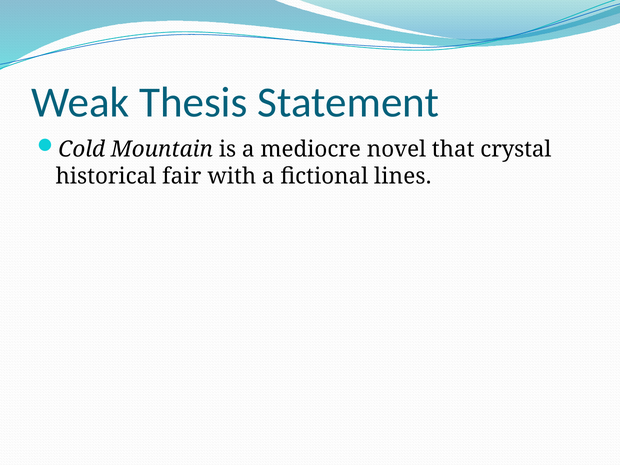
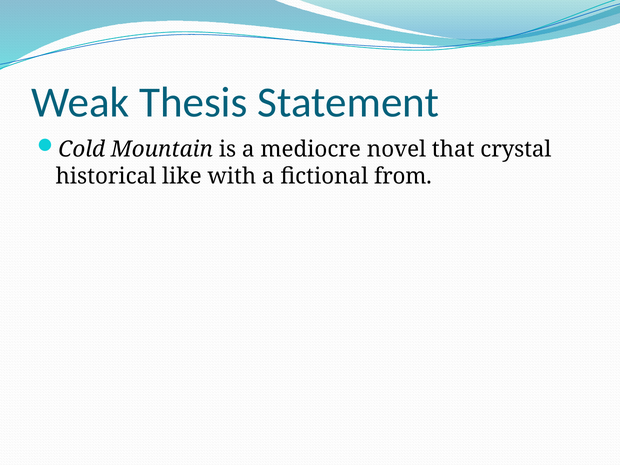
fair: fair -> like
lines: lines -> from
